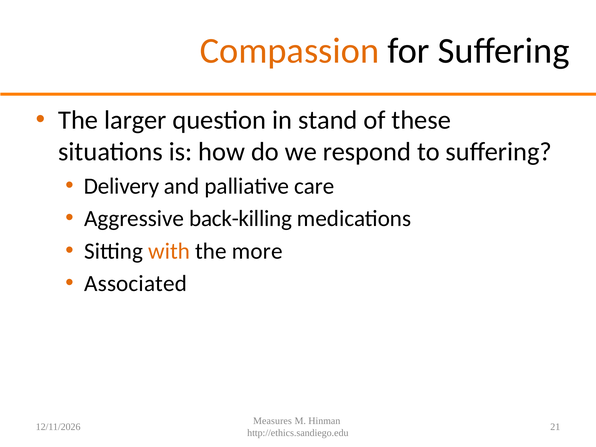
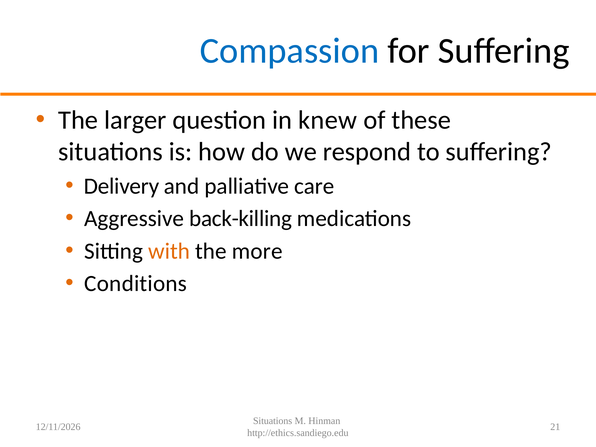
Compassion colour: orange -> blue
stand: stand -> knew
Associated: Associated -> Conditions
Measures at (272, 421): Measures -> Situations
